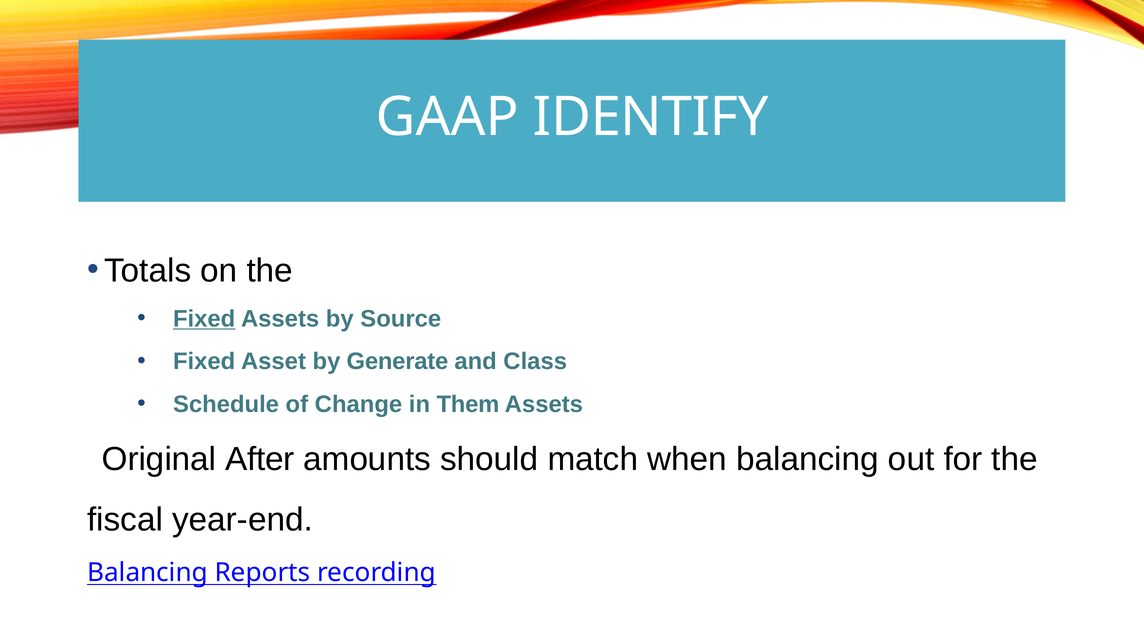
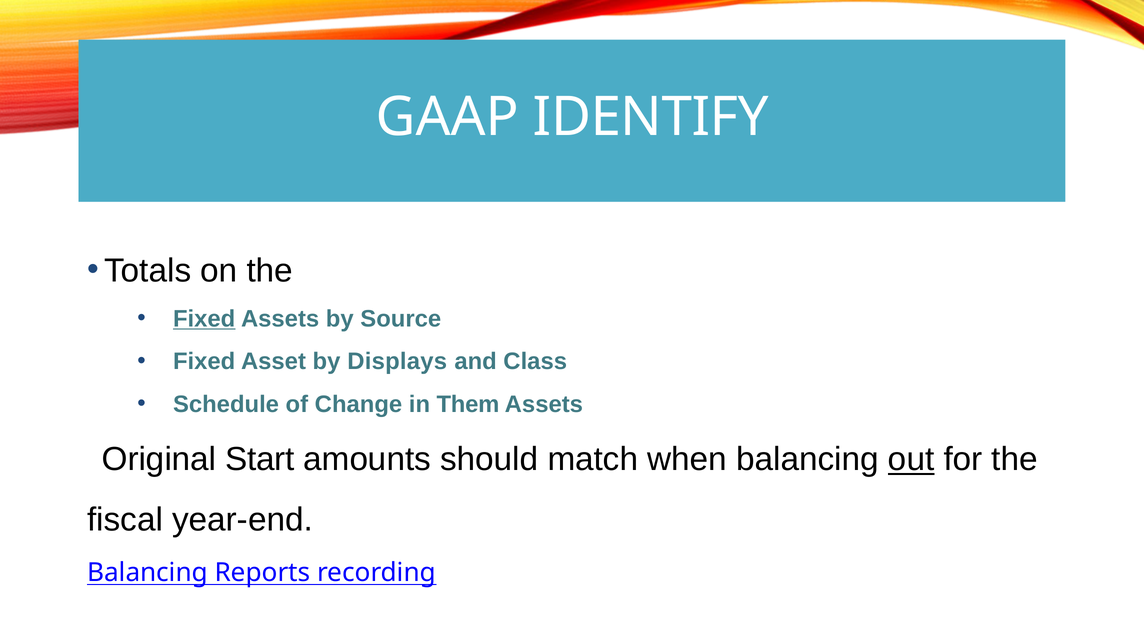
Generate: Generate -> Displays
After: After -> Start
out underline: none -> present
